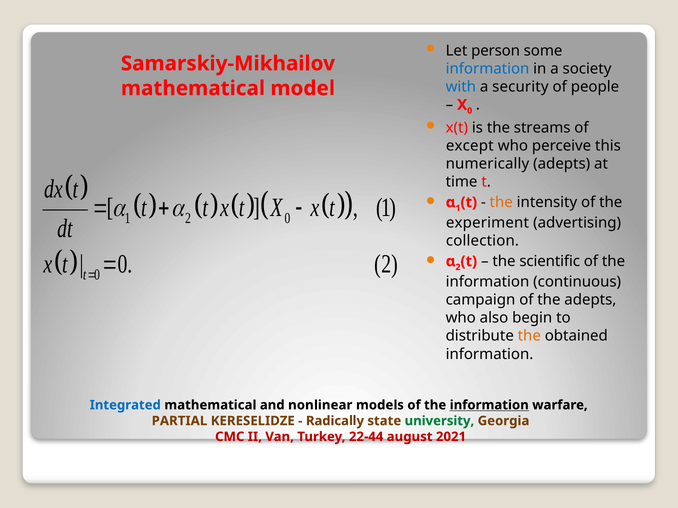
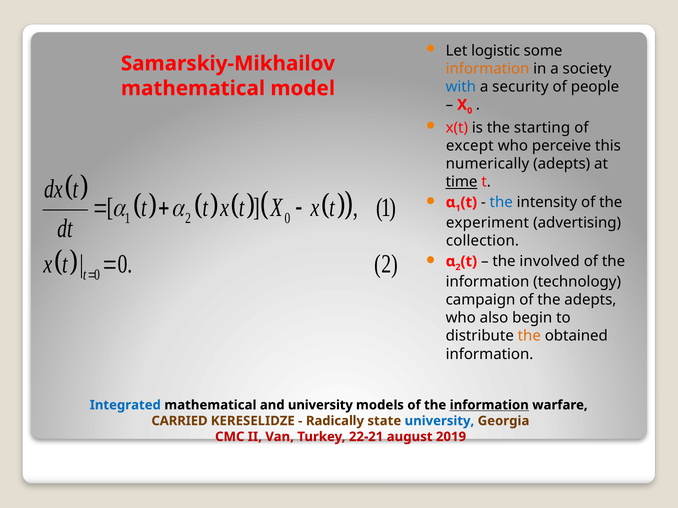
person: person -> logistic
information at (488, 69) colour: blue -> orange
streams: streams -> starting
time underline: none -> present
the at (501, 203) colour: orange -> blue
scientific: scientific -> involved
continuous: continuous -> technology
and nonlinear: nonlinear -> university
PARTIAL: PARTIAL -> CARRIED
university at (439, 421) colour: green -> blue
22-44: 22-44 -> 22-21
2021: 2021 -> 2019
